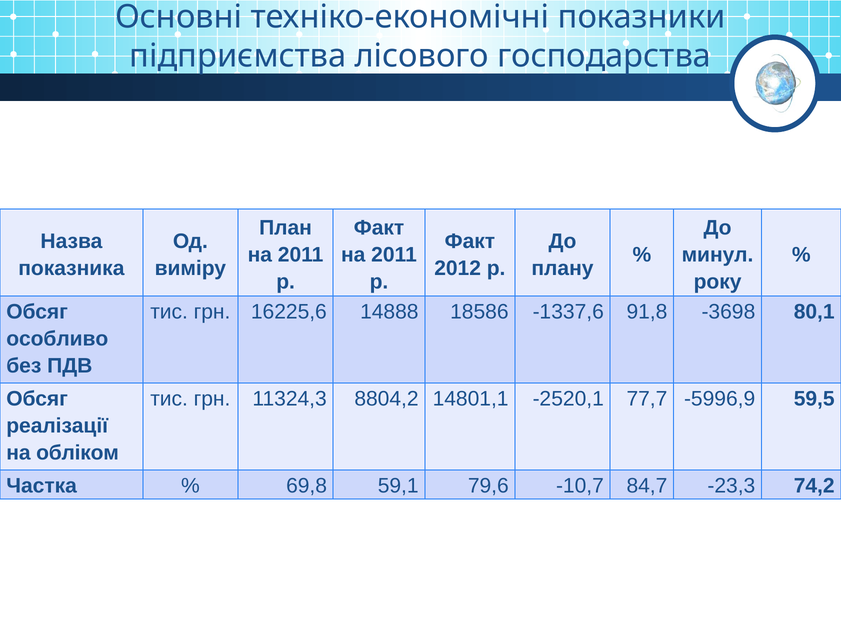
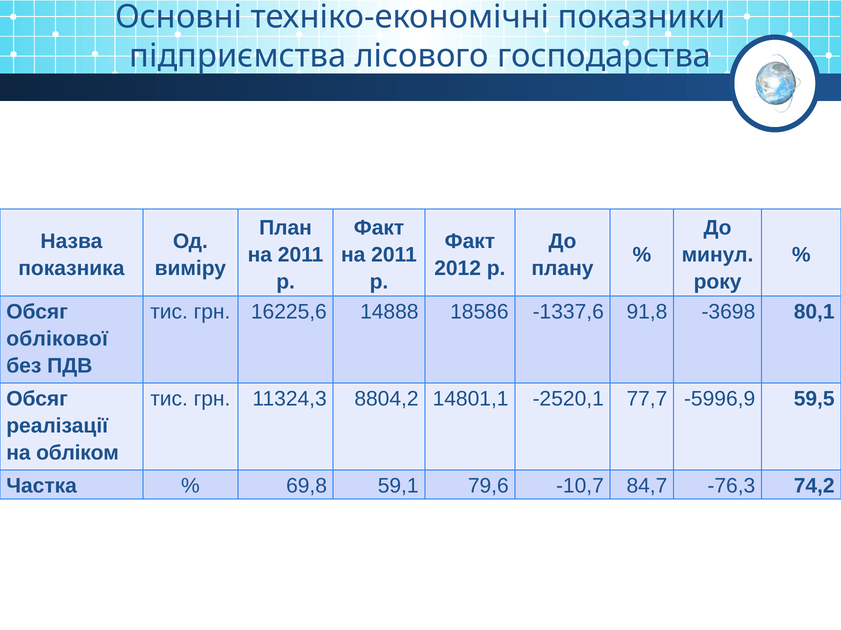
особливо: особливо -> облікової
-23,3: -23,3 -> -76,3
